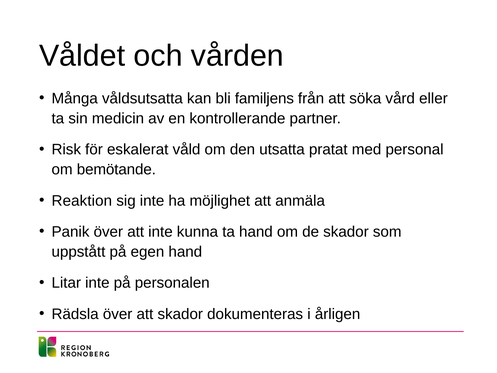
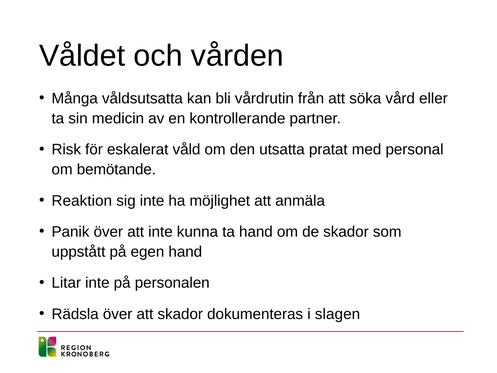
familjens: familjens -> vårdrutin
årligen: årligen -> slagen
